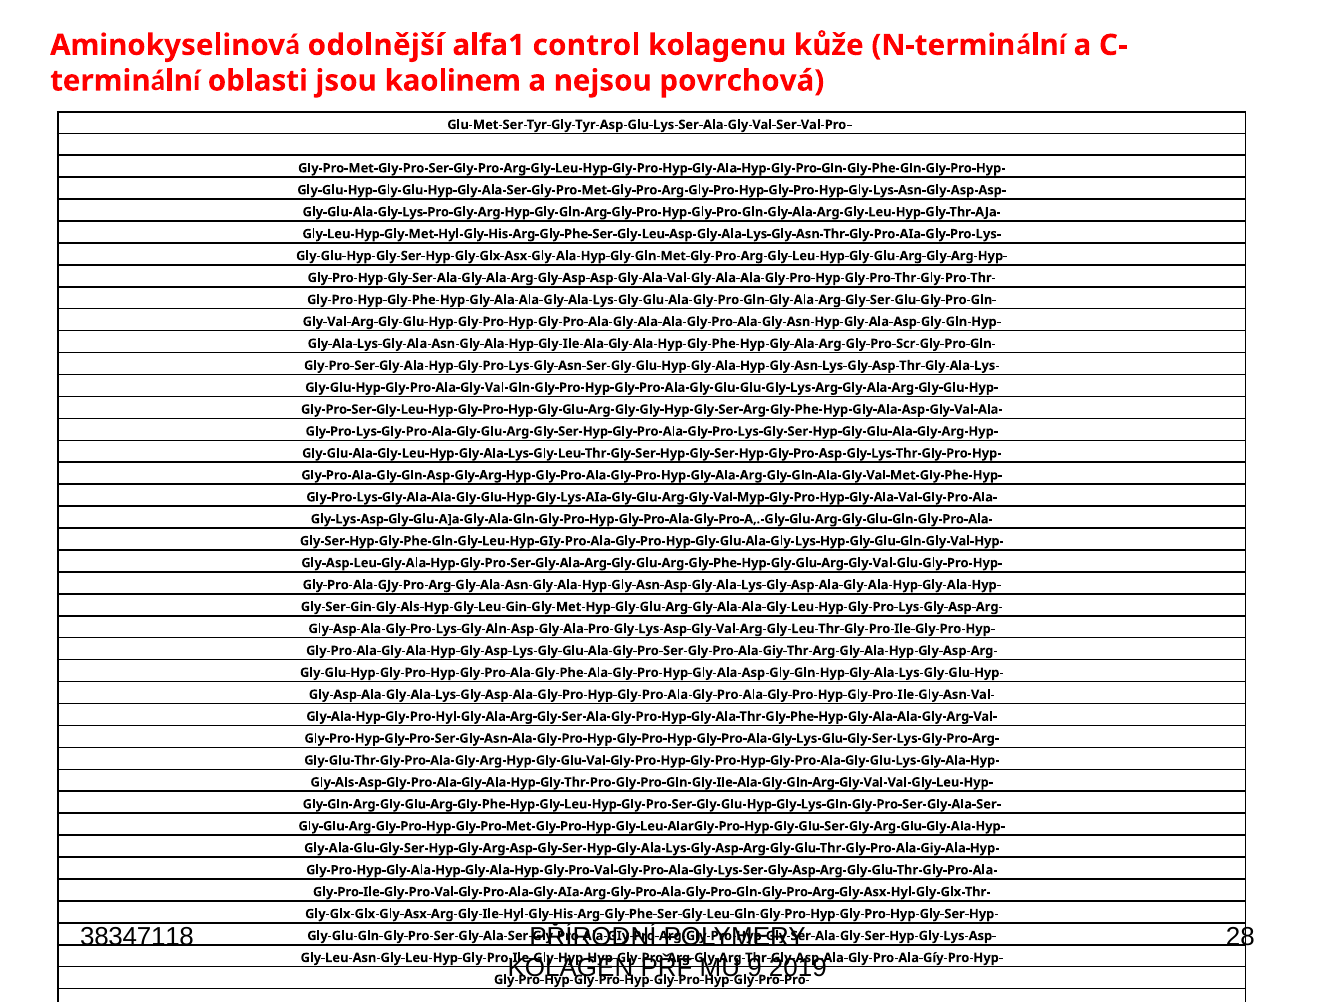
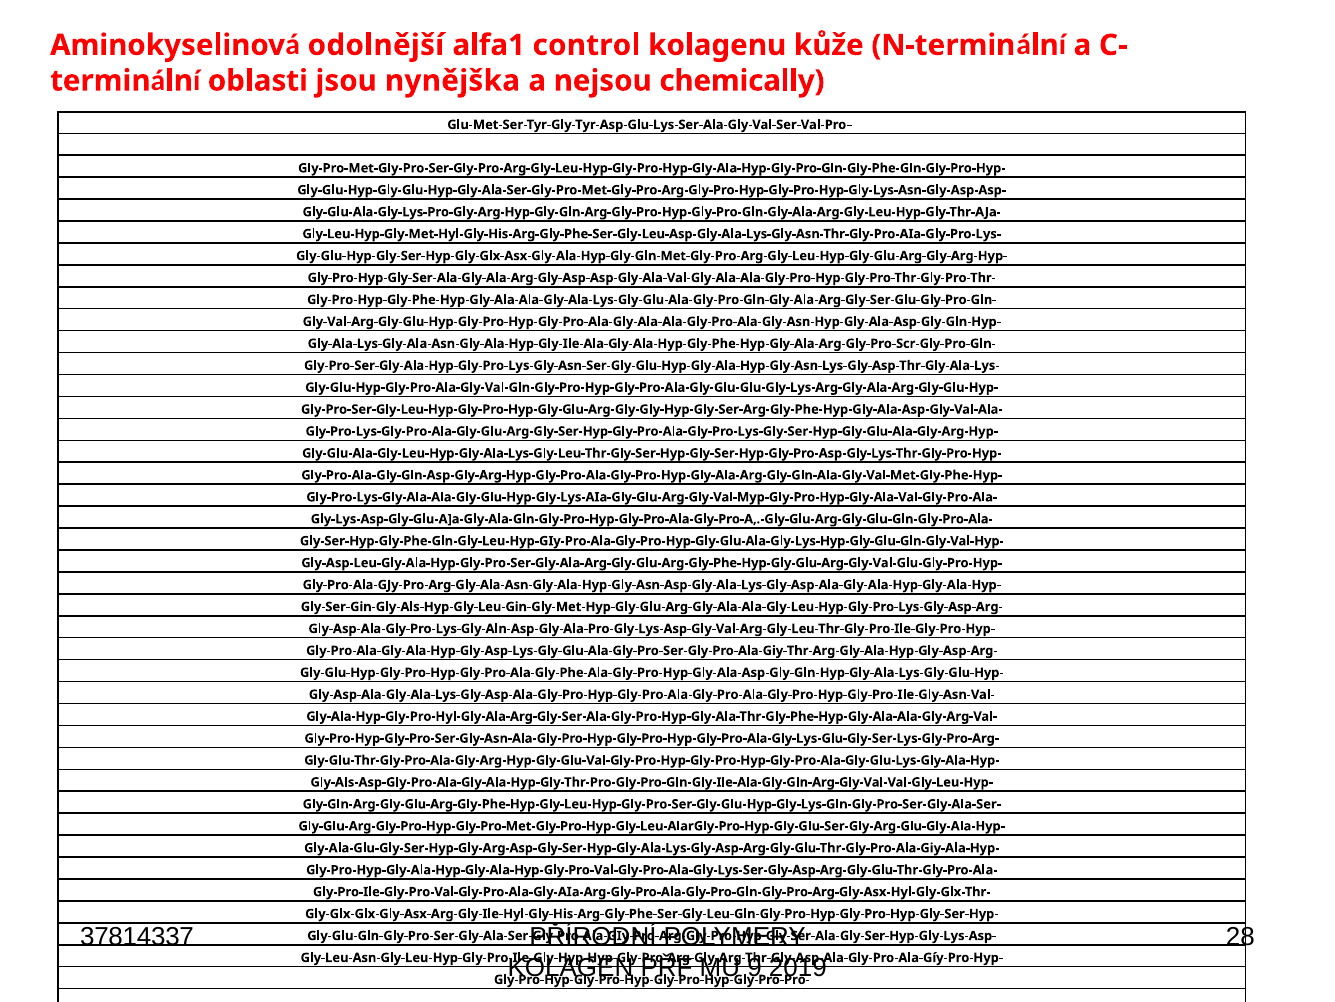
kaolinem: kaolinem -> nynějška
povrchová: povrchová -> chemically
38347118: 38347118 -> 37814337
